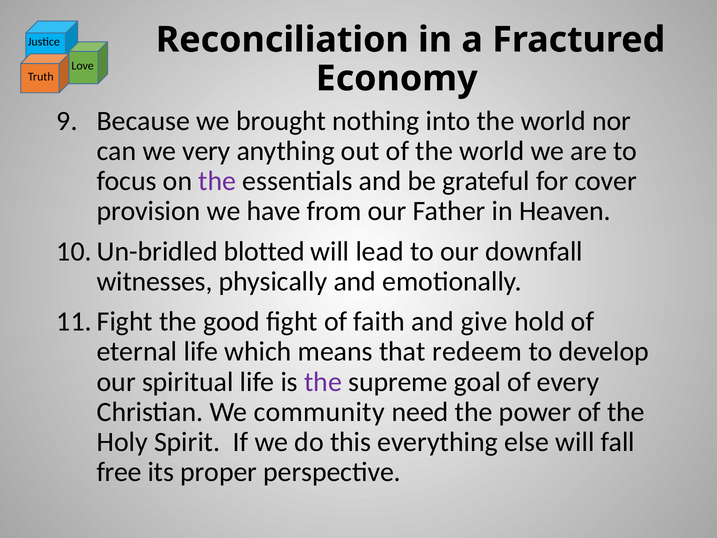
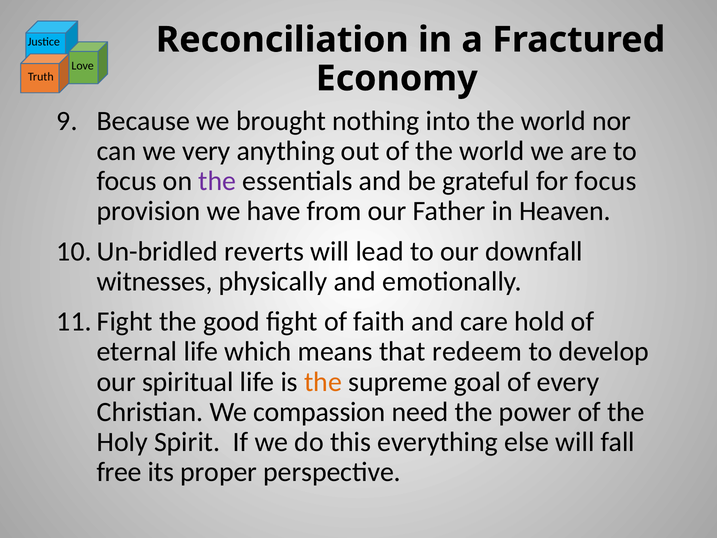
for cover: cover -> focus
blotted: blotted -> reverts
give: give -> care
the at (323, 382) colour: purple -> orange
community: community -> compassion
